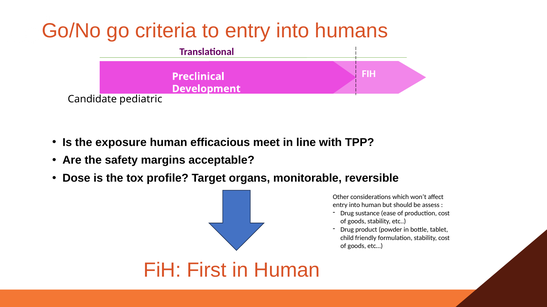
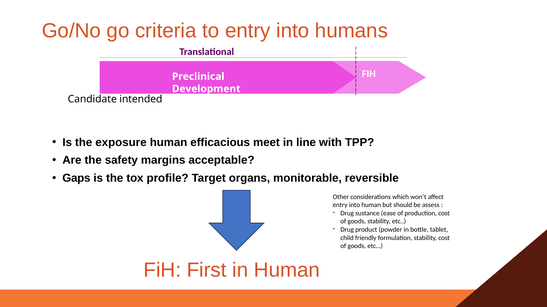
pediatric: pediatric -> intended
Dose: Dose -> Gaps
